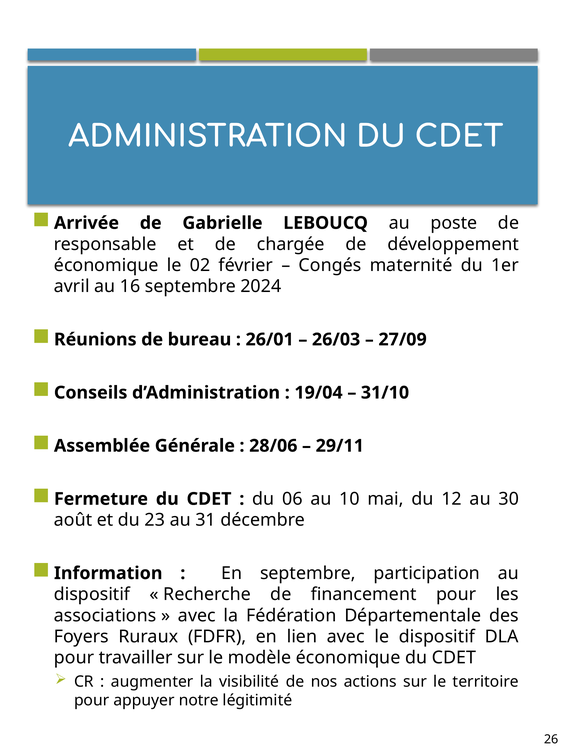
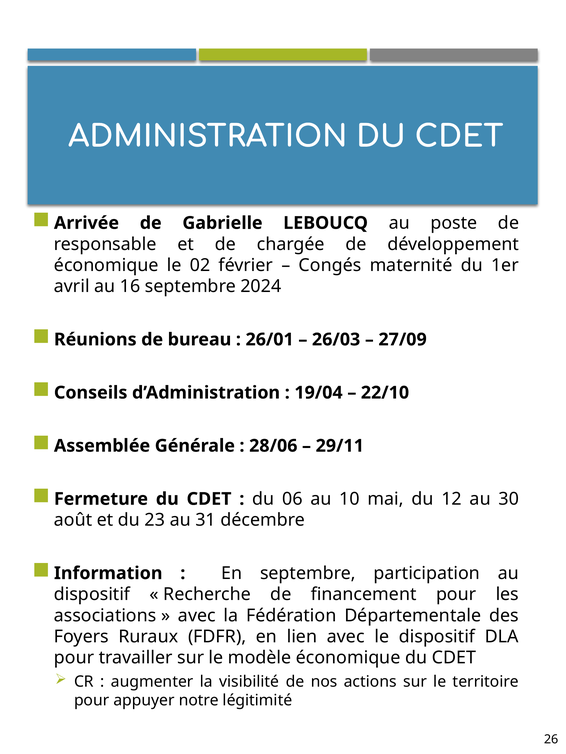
31/10: 31/10 -> 22/10
